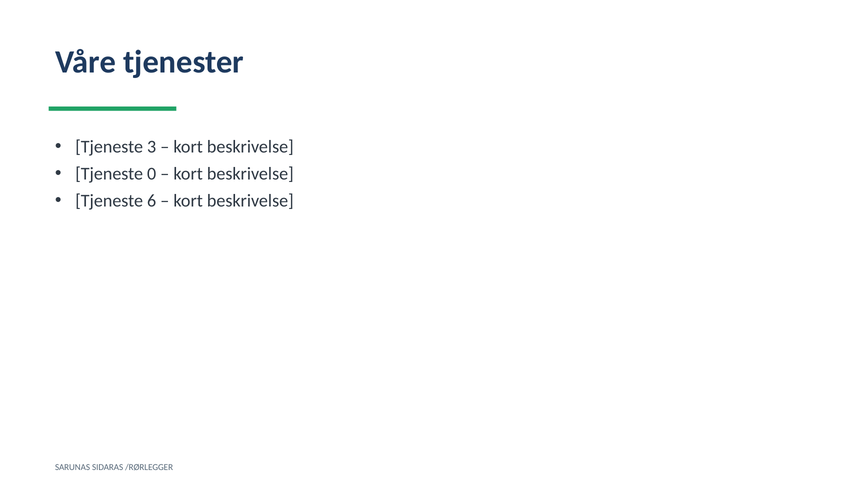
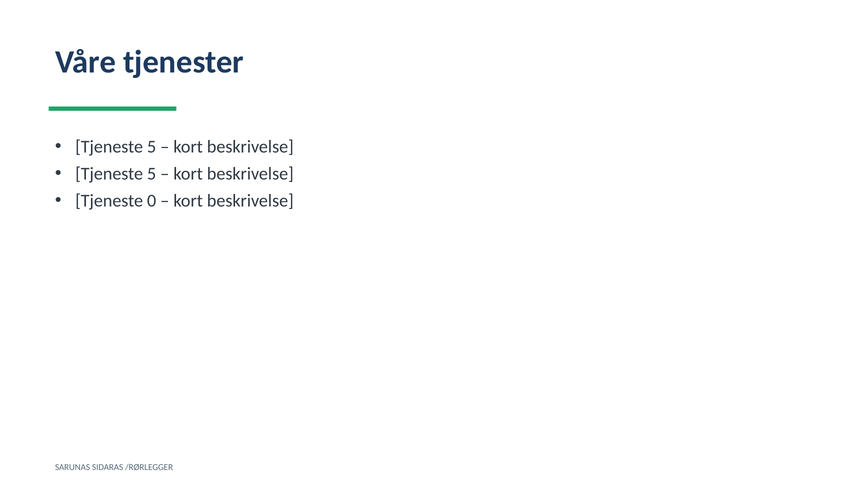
3 at (152, 147): 3 -> 5
0 at (152, 174): 0 -> 5
6: 6 -> 0
